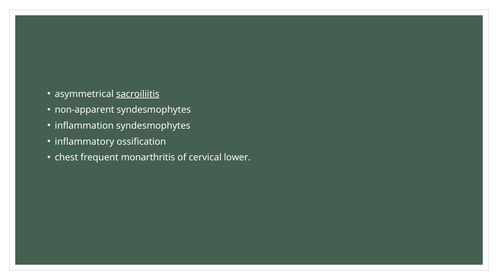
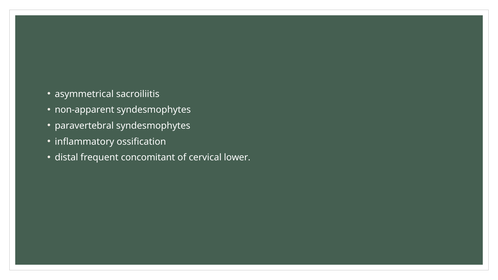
sacroiliitis underline: present -> none
inflammation: inflammation -> paravertebral
chest: chest -> distal
monarthritis: monarthritis -> concomitant
